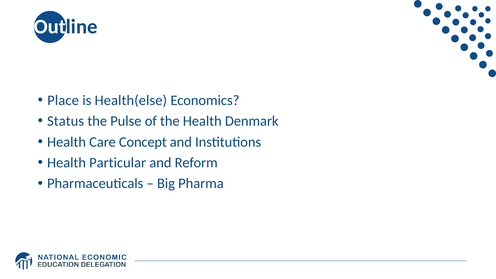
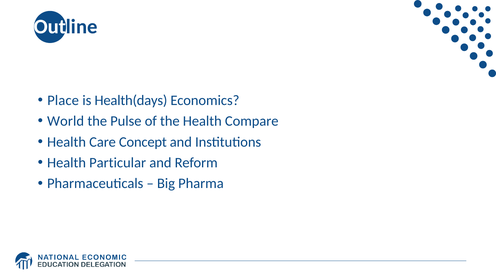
Health(else: Health(else -> Health(days
Status: Status -> World
Denmark: Denmark -> Compare
